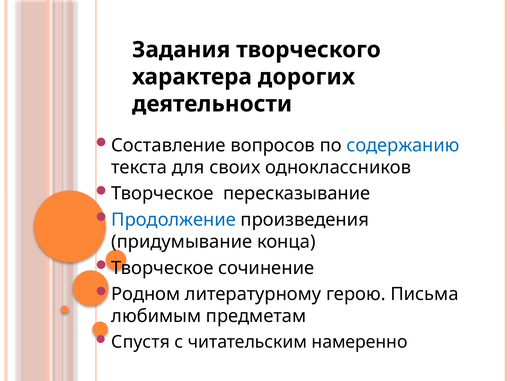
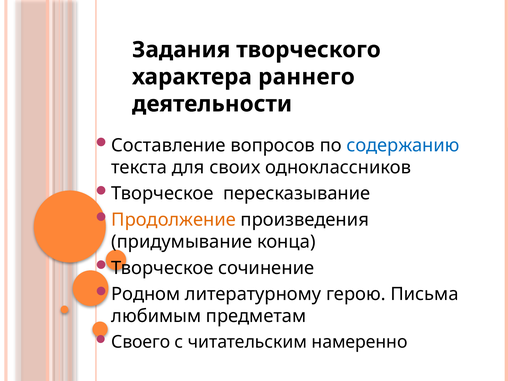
дорогих: дорогих -> раннего
Продолжение colour: blue -> orange
Спустя: Спустя -> Своего
